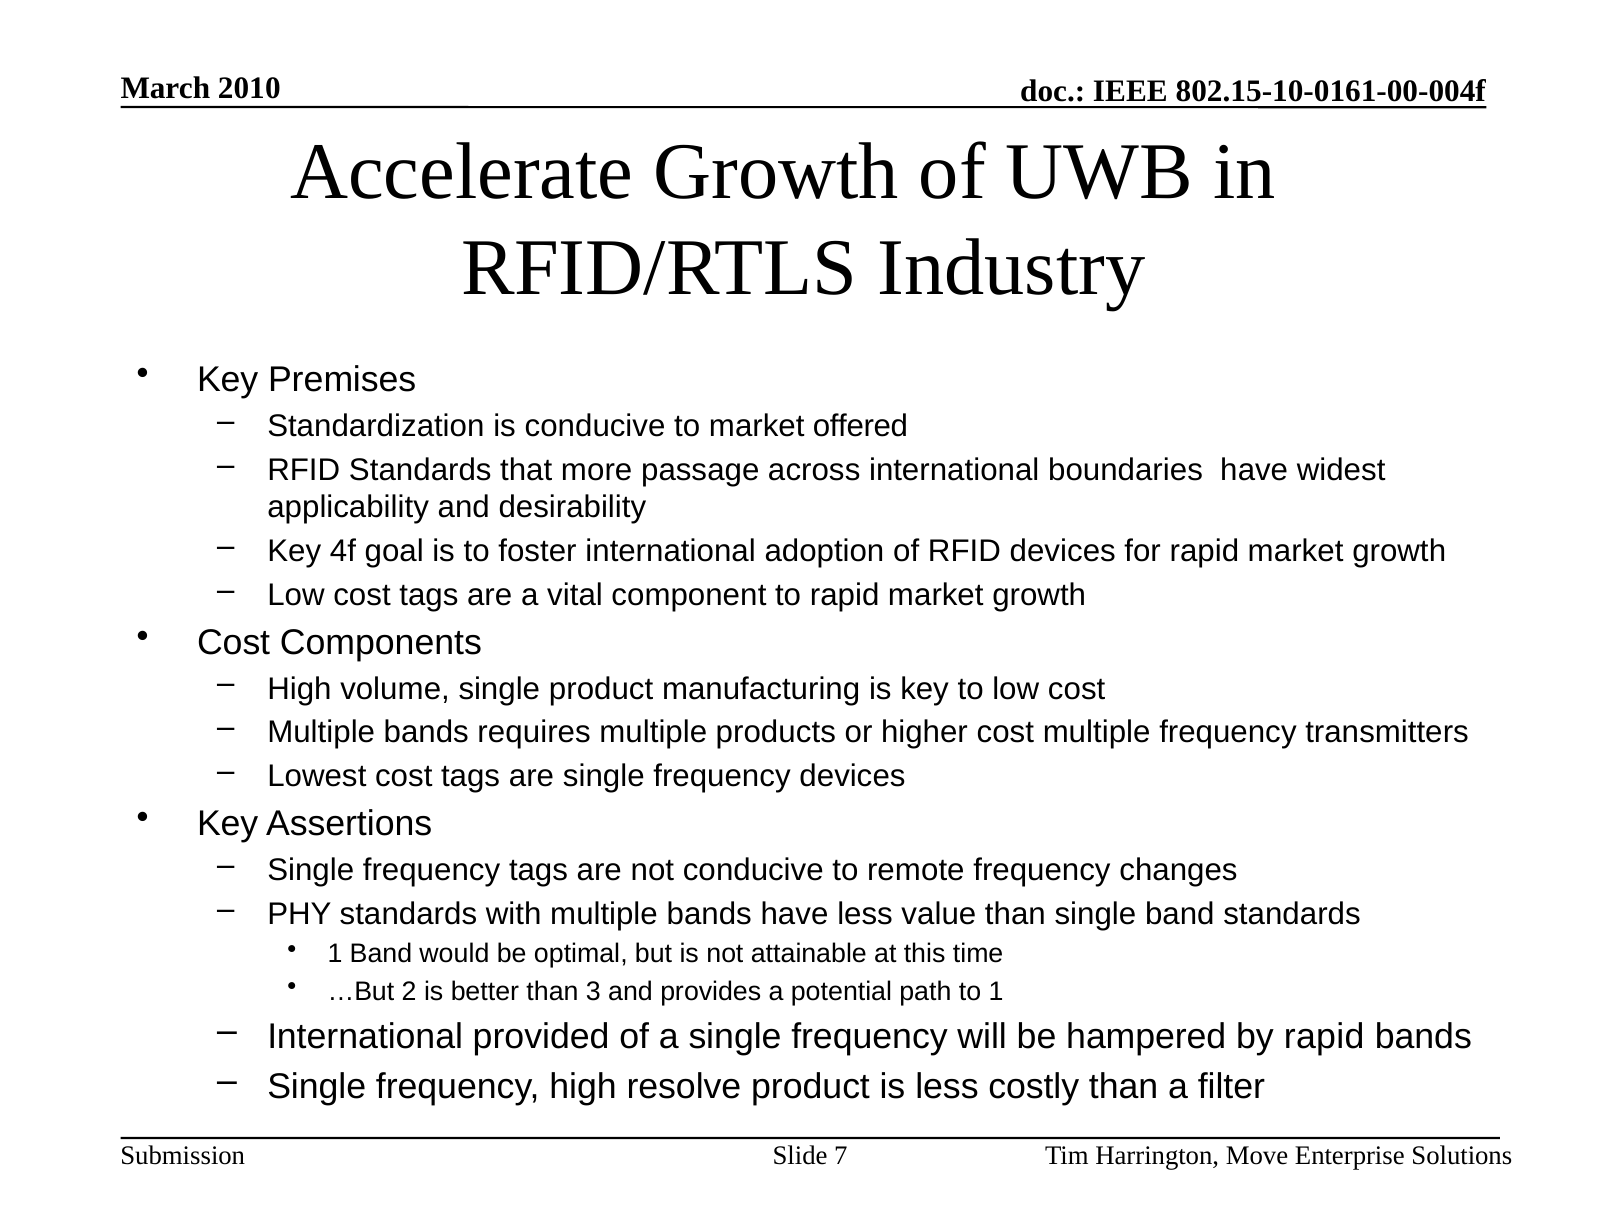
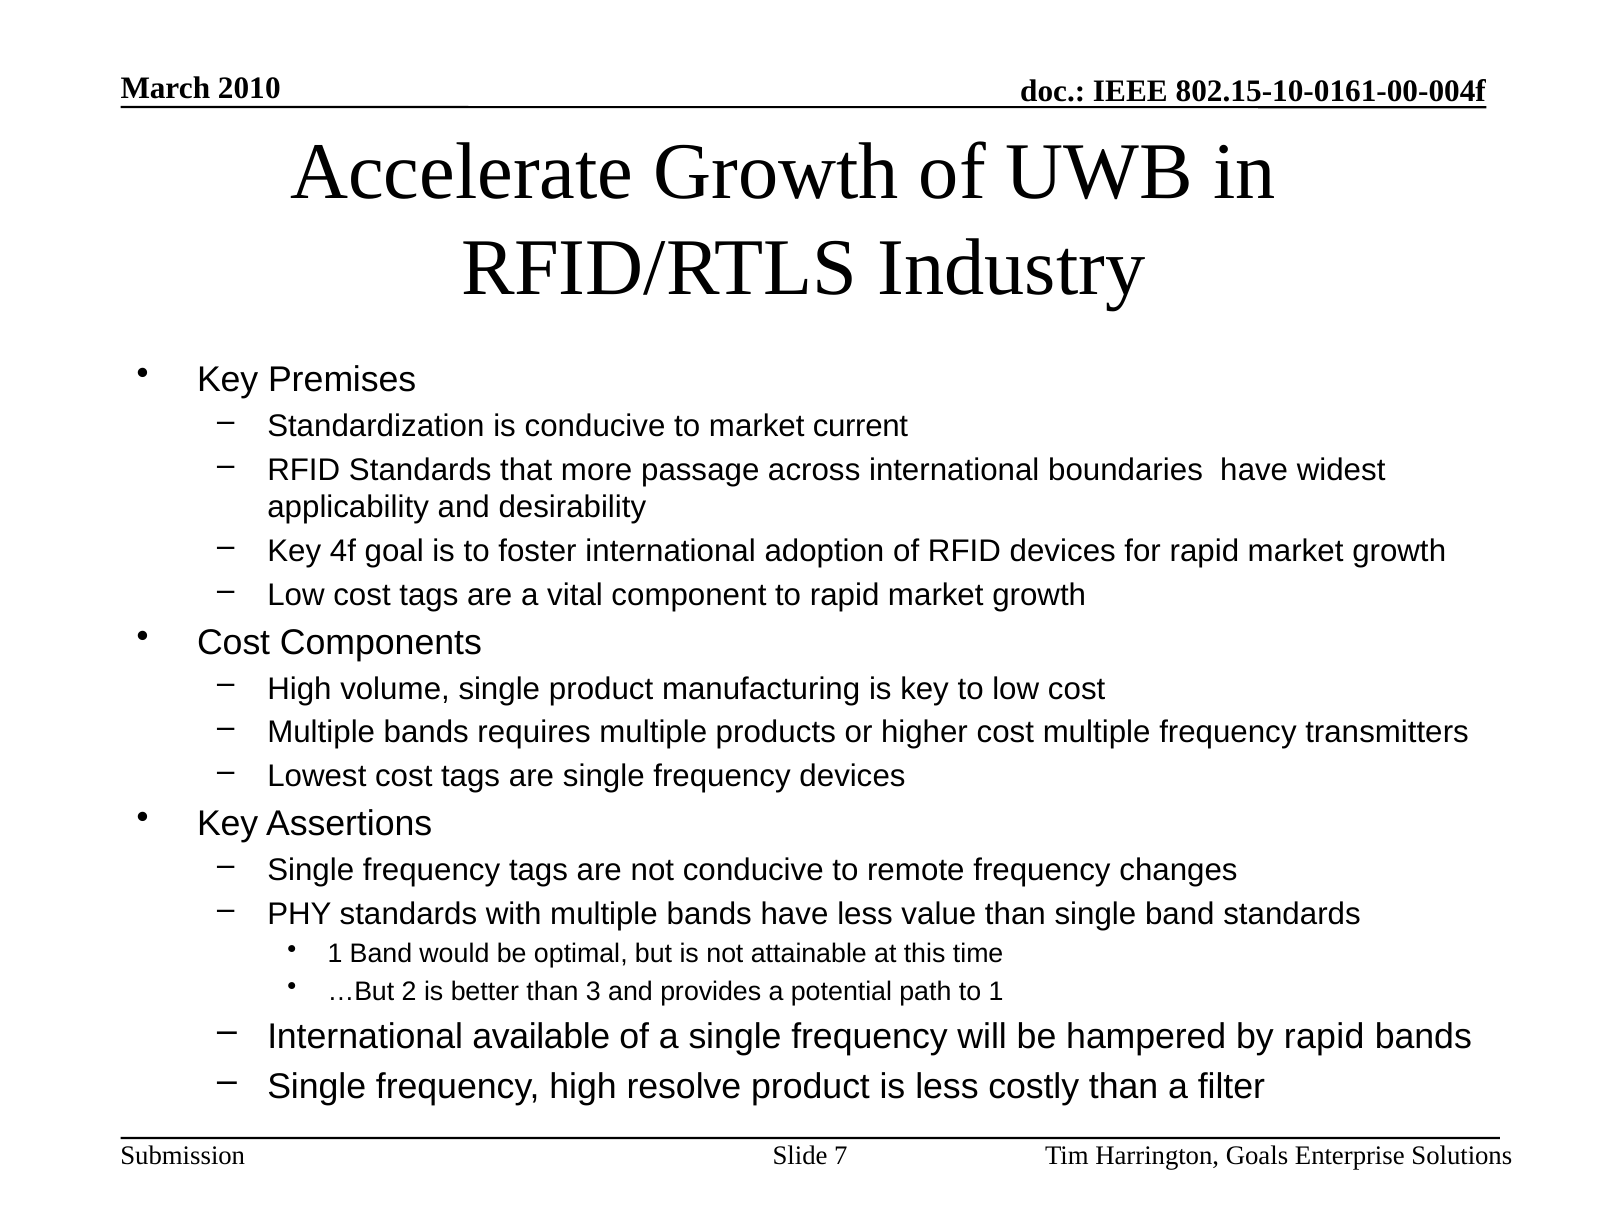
offered: offered -> current
provided: provided -> available
Move: Move -> Goals
